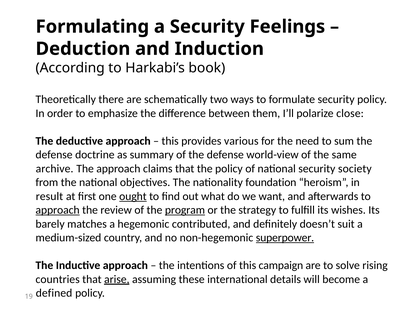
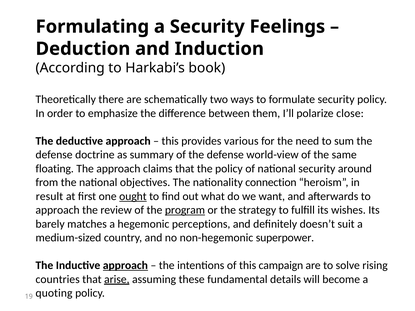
archive: archive -> floating
society: society -> around
foundation: foundation -> connection
approach at (58, 210) underline: present -> none
contributed: contributed -> perceptions
superpower underline: present -> none
approach at (125, 266) underline: none -> present
international: international -> fundamental
defined: defined -> quoting
